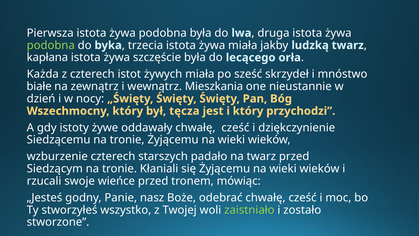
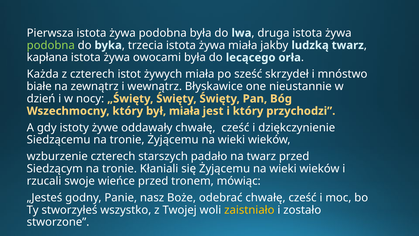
szczęście: szczęście -> owocami
Mieszkania: Mieszkania -> Błyskawice
był tęcza: tęcza -> miała
zaistniało colour: light green -> yellow
